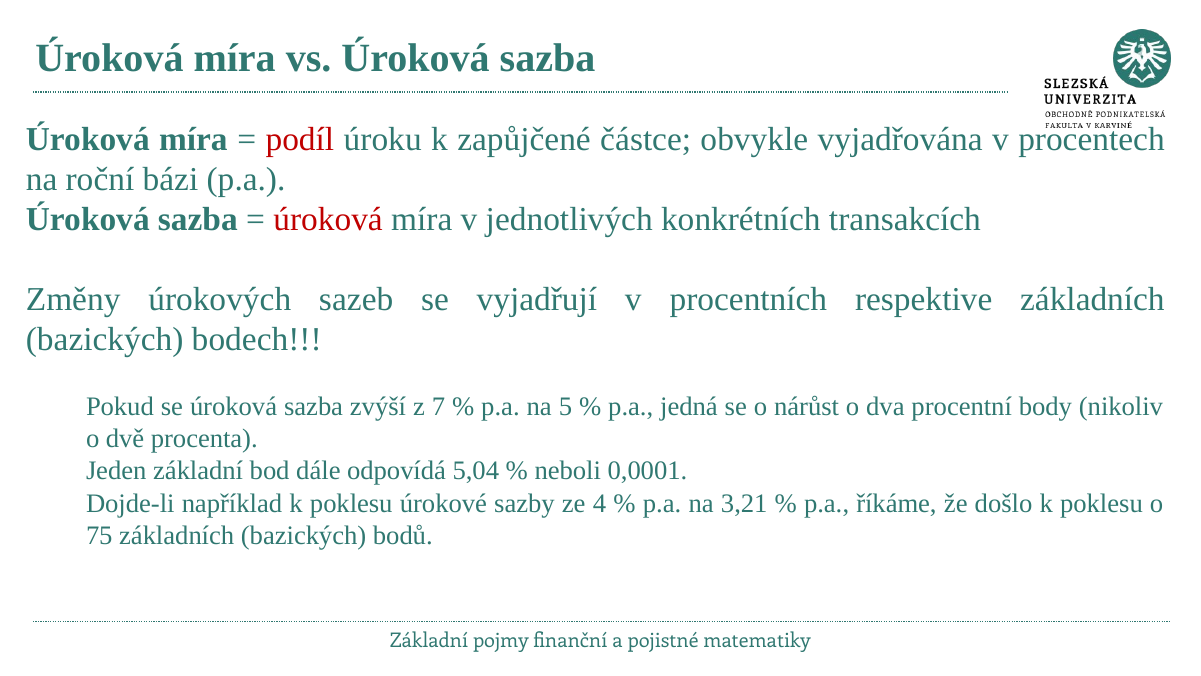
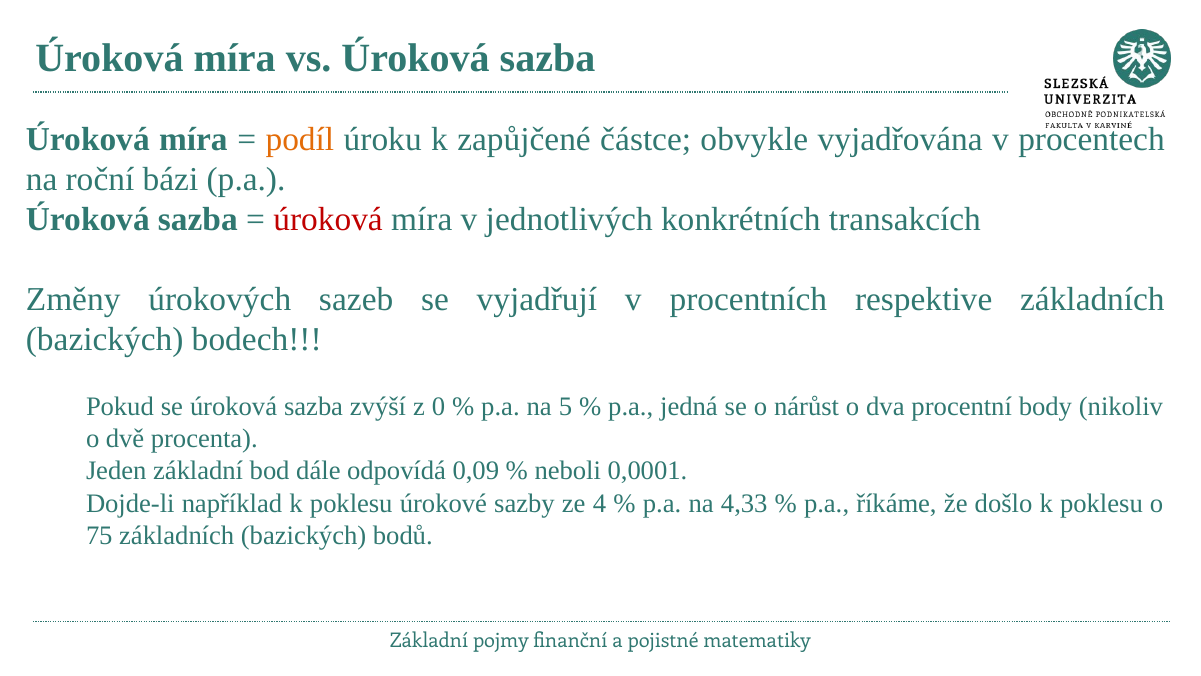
podíl colour: red -> orange
7: 7 -> 0
5,04: 5,04 -> 0,09
3,21: 3,21 -> 4,33
